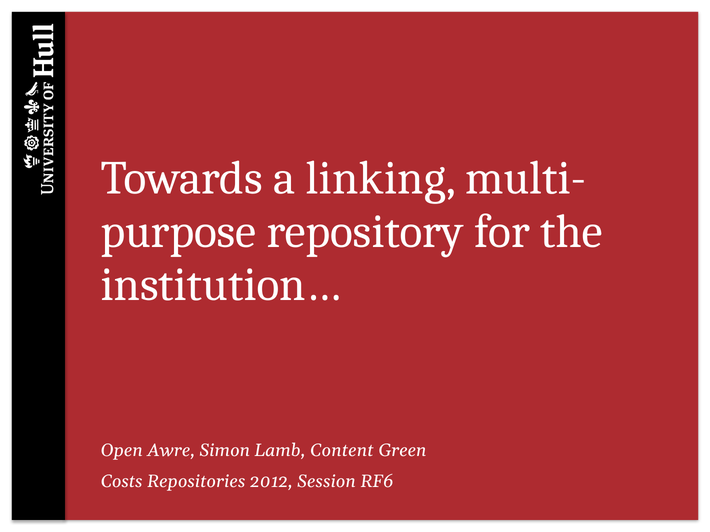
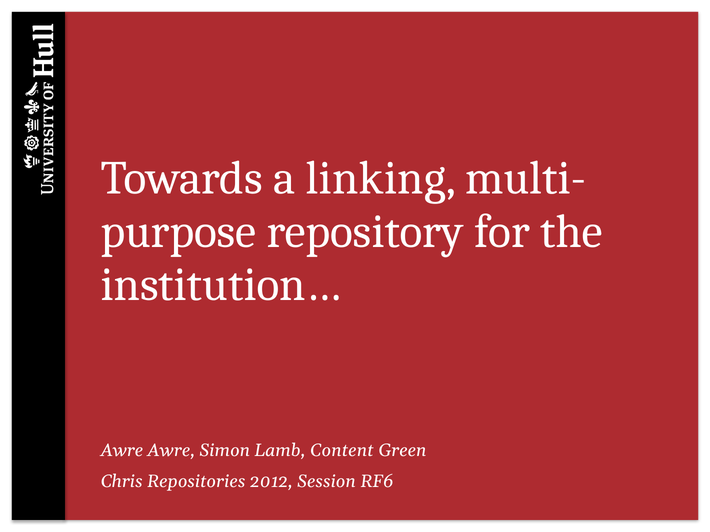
Open at (122, 451): Open -> Awre
Costs: Costs -> Chris
